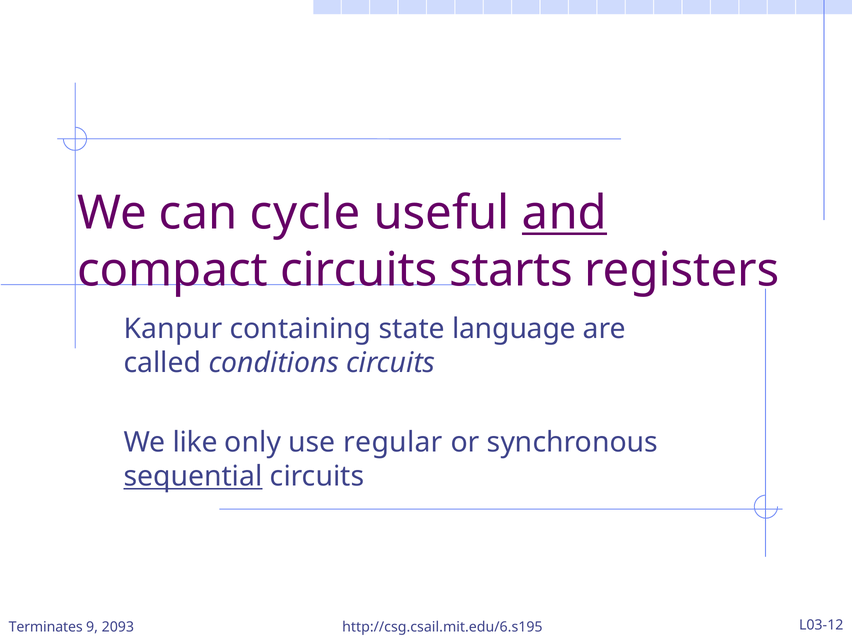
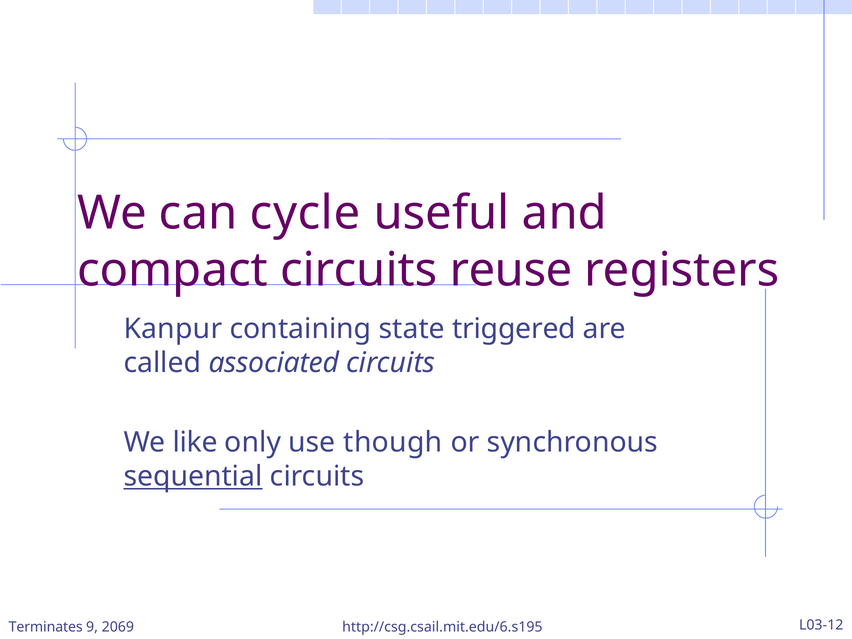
and underline: present -> none
starts: starts -> reuse
language: language -> triggered
conditions: conditions -> associated
regular: regular -> though
2093: 2093 -> 2069
